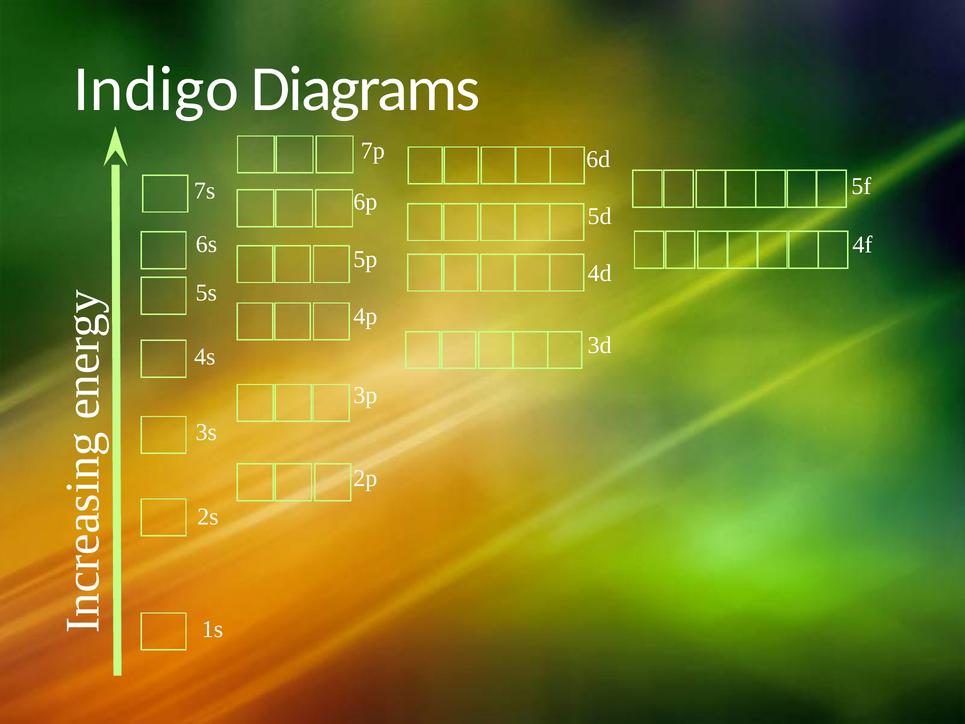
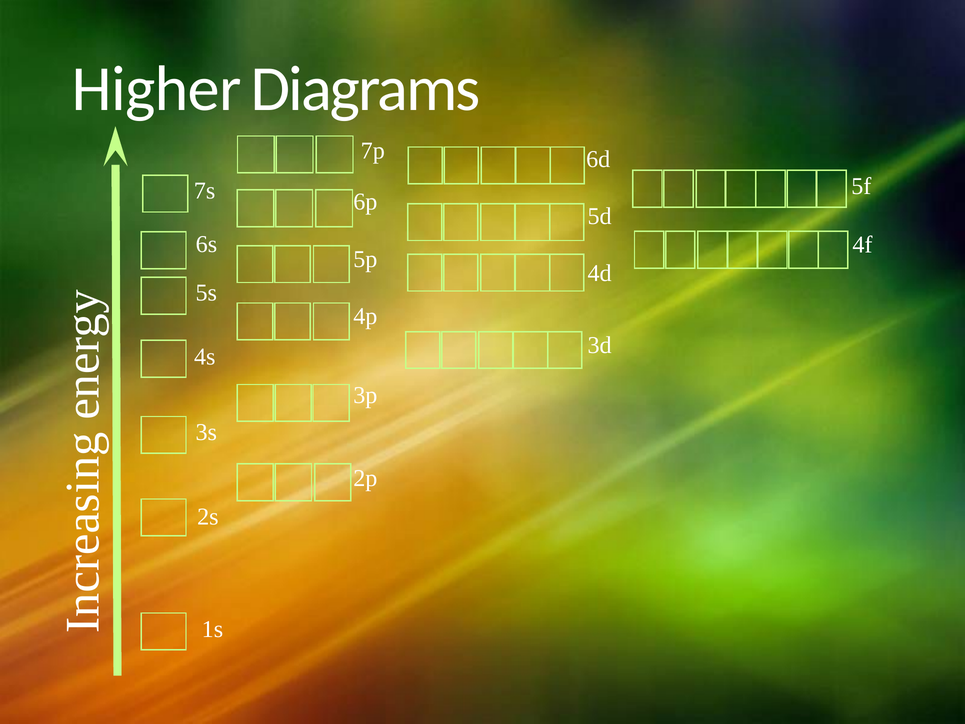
Indigo: Indigo -> Higher
